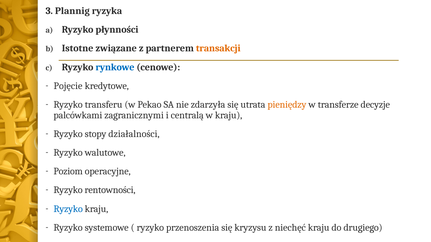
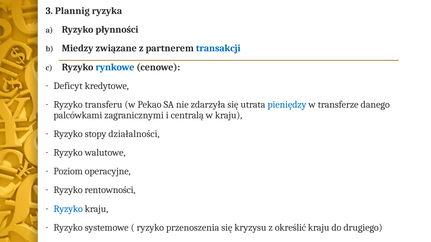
Istotne: Istotne -> Miedzy
transakcji colour: orange -> blue
Pojęcie: Pojęcie -> Deficyt
pieniędzy colour: orange -> blue
decyzje: decyzje -> danego
niechęć: niechęć -> określić
